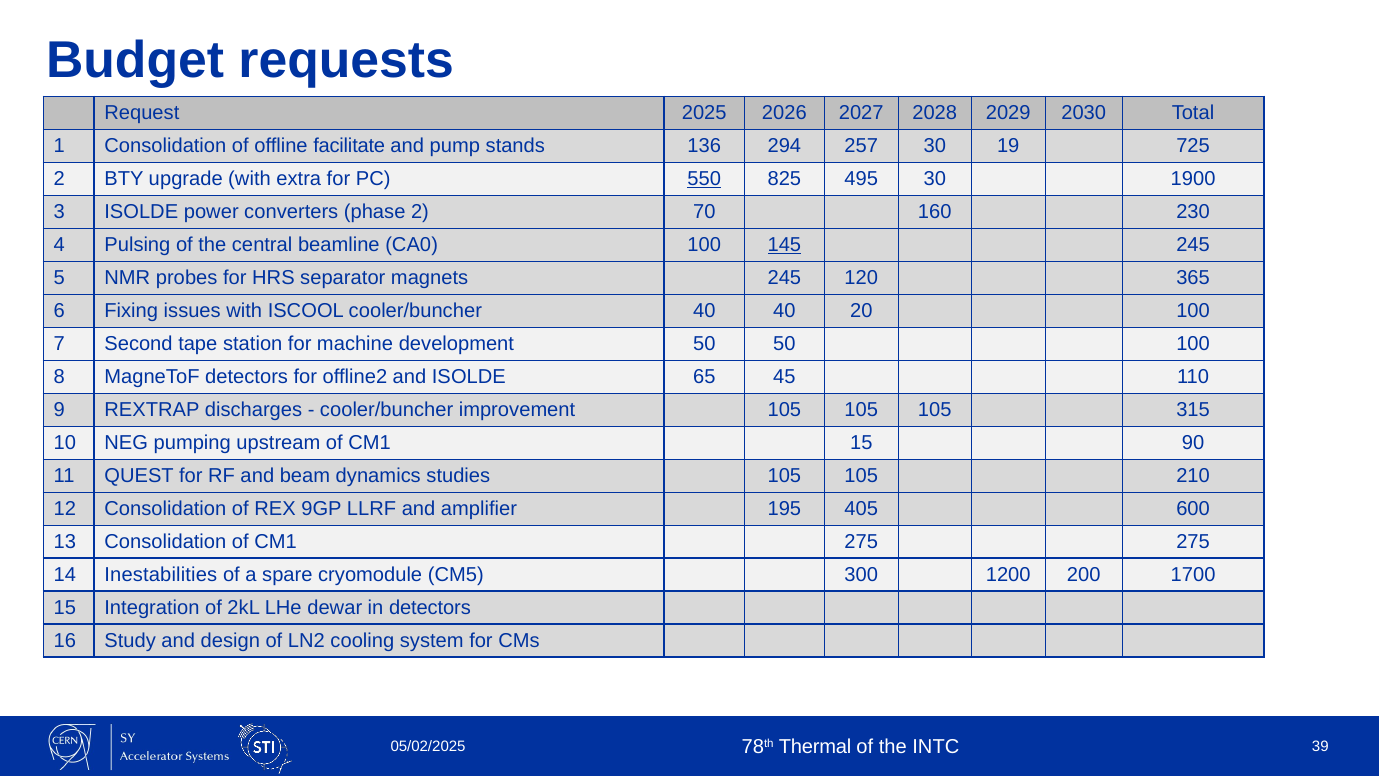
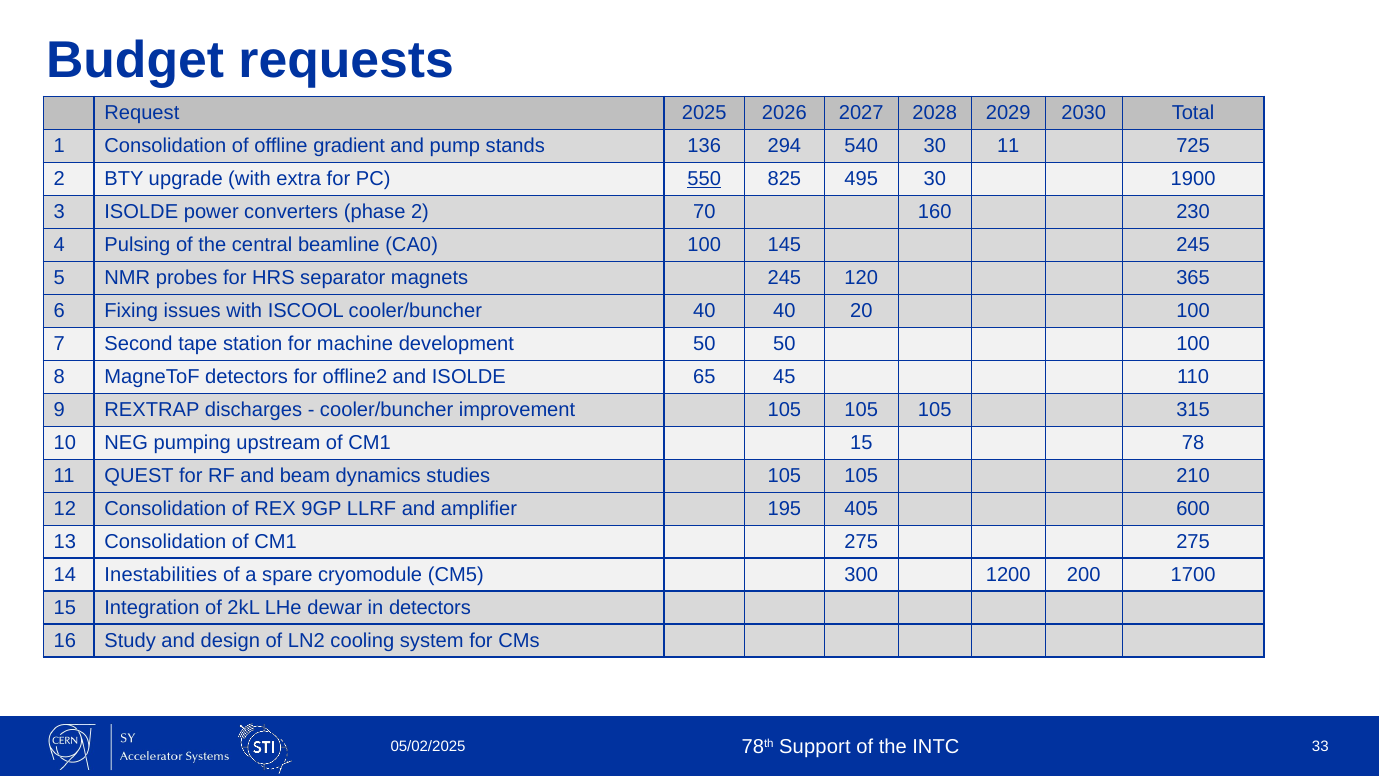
facilitate: facilitate -> gradient
257: 257 -> 540
30 19: 19 -> 11
145 underline: present -> none
90: 90 -> 78
Thermal: Thermal -> Support
39: 39 -> 33
